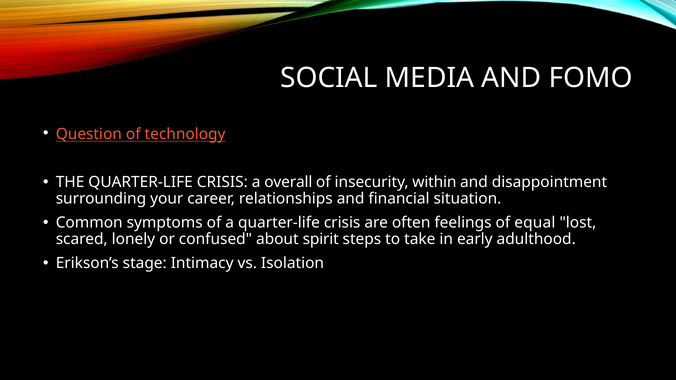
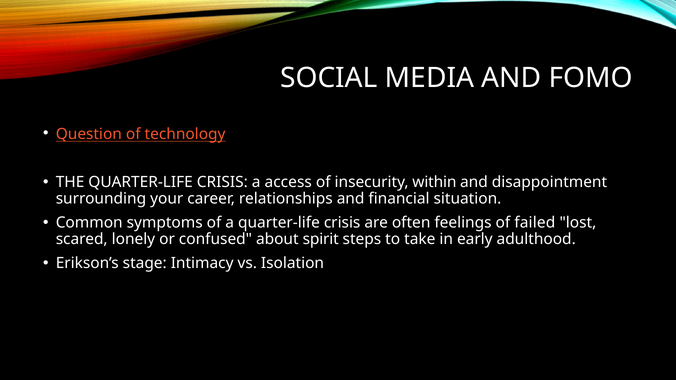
overall: overall -> access
equal: equal -> failed
